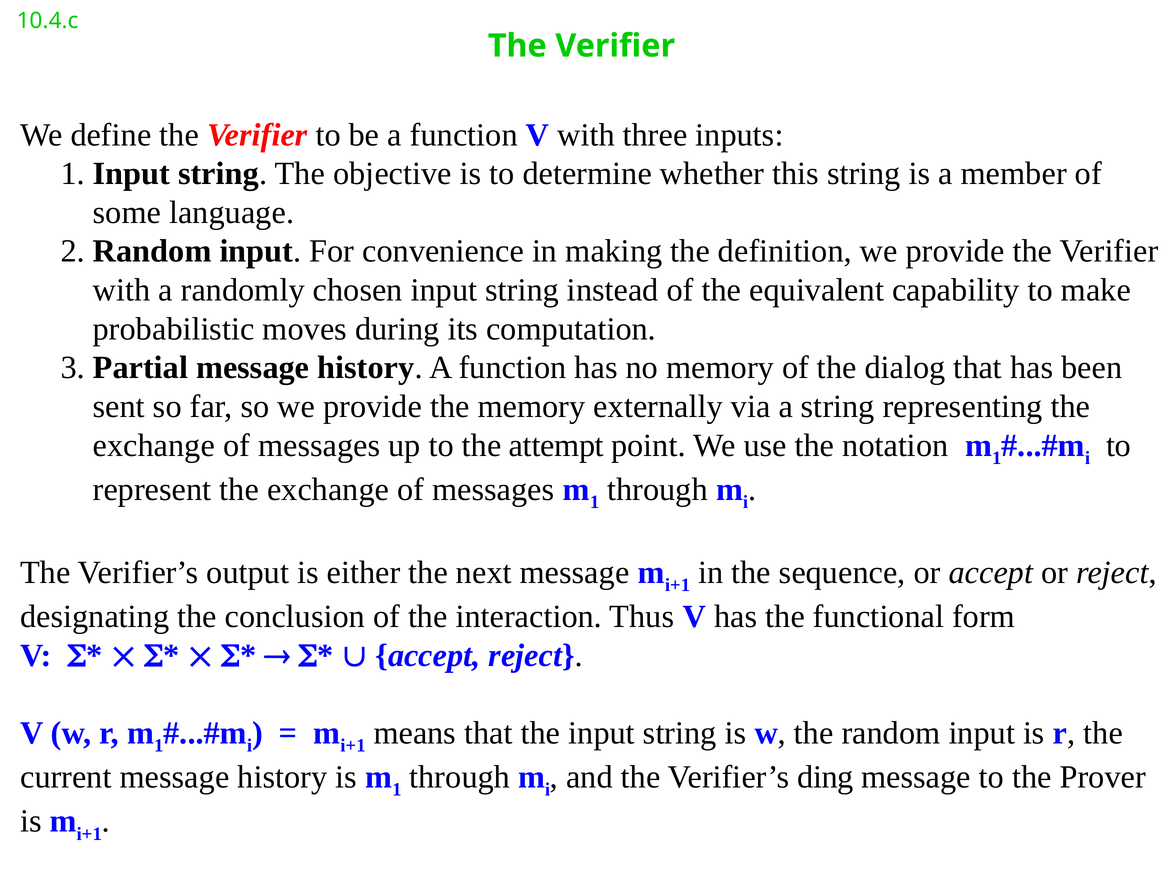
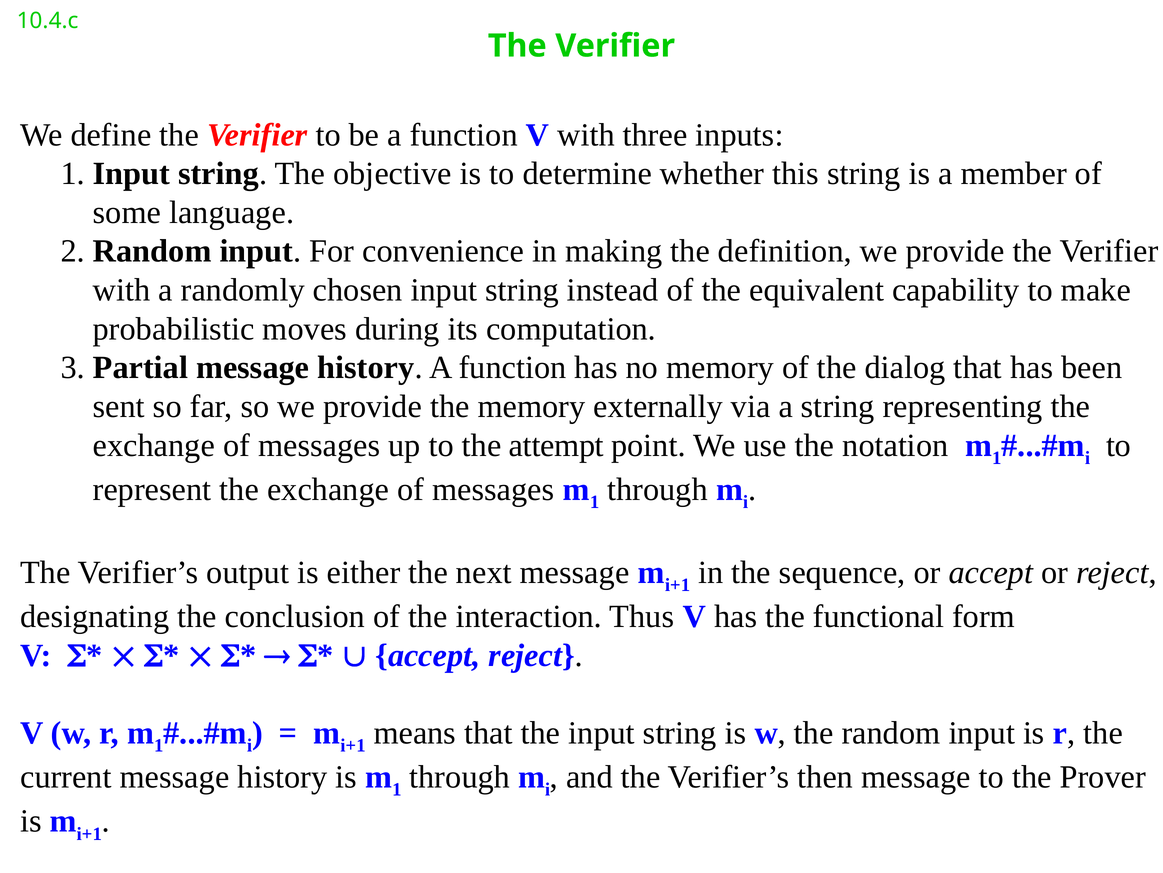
ding: ding -> then
